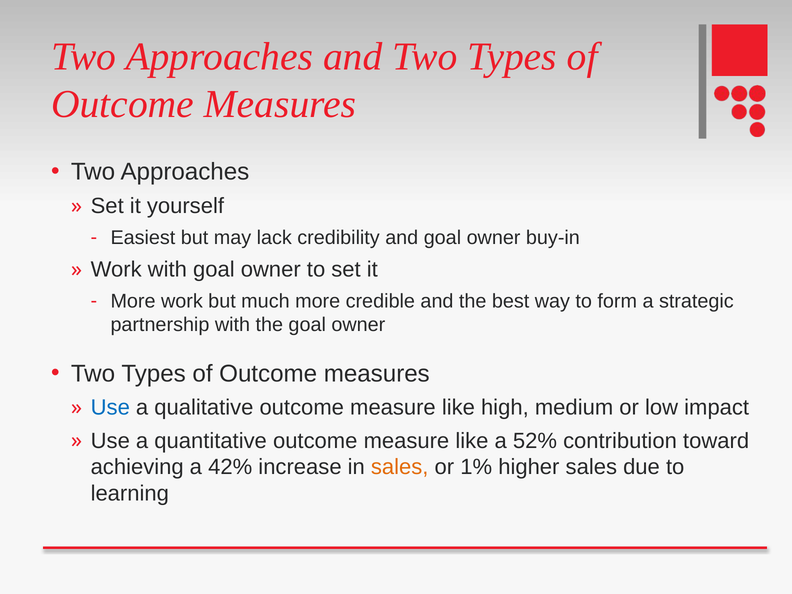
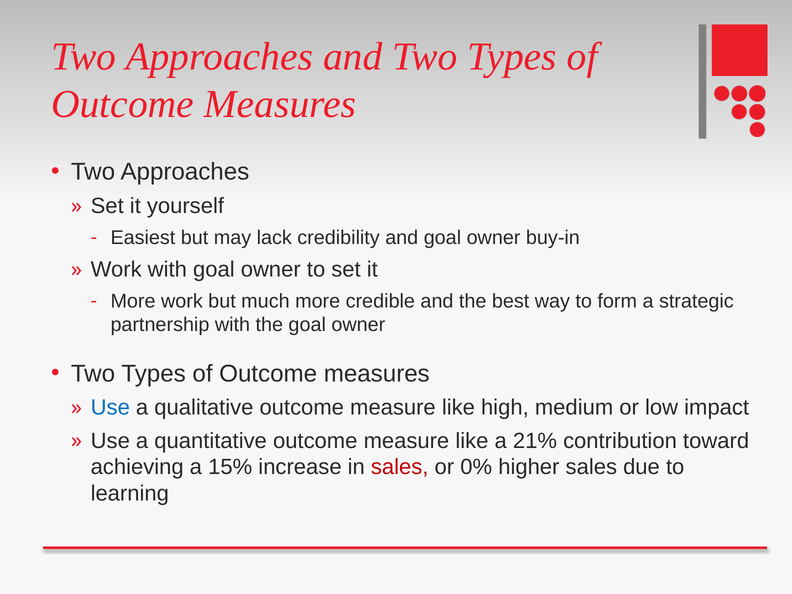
52%: 52% -> 21%
42%: 42% -> 15%
sales at (400, 467) colour: orange -> red
1%: 1% -> 0%
